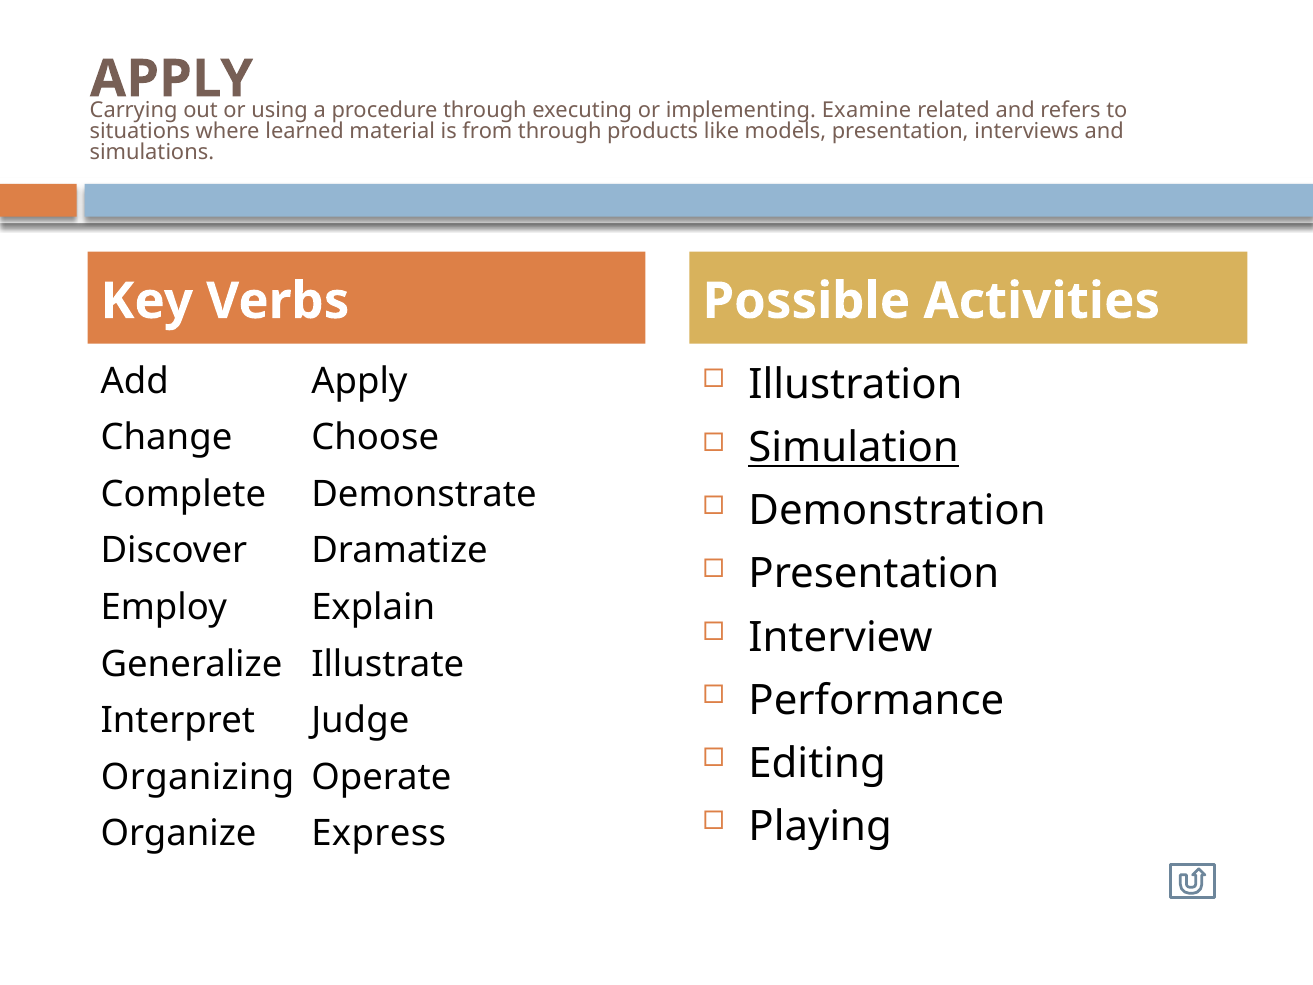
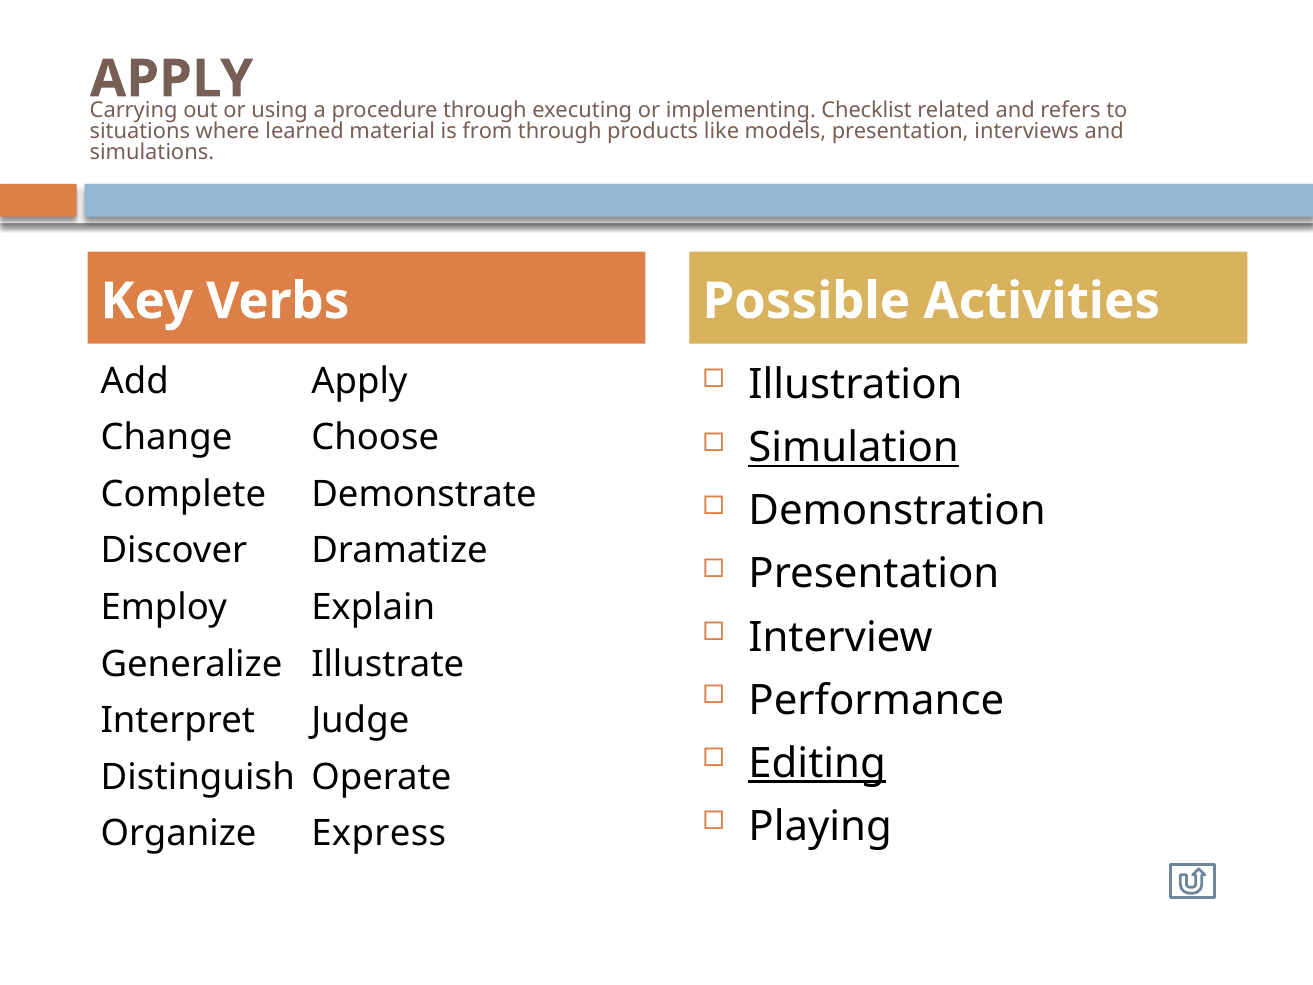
Examine: Examine -> Checklist
Editing underline: none -> present
Organizing: Organizing -> Distinguish
